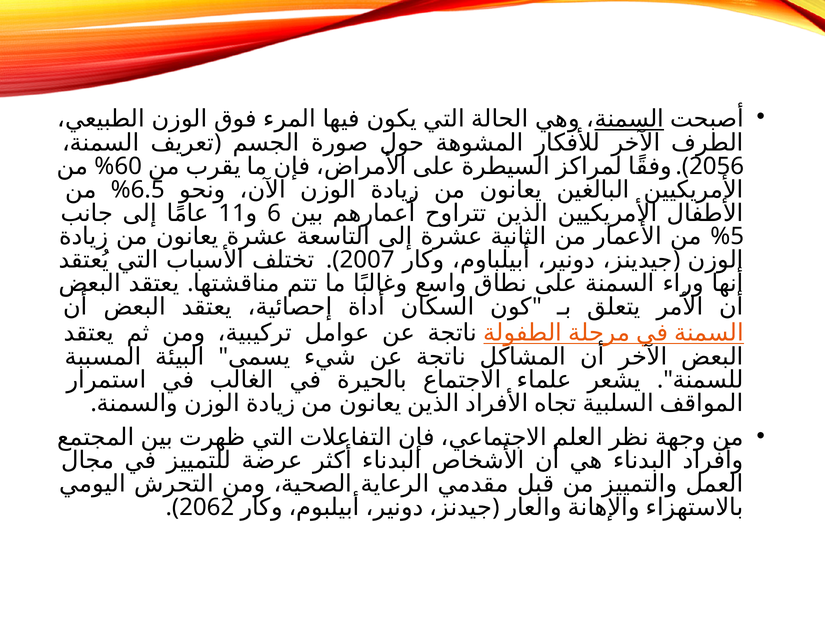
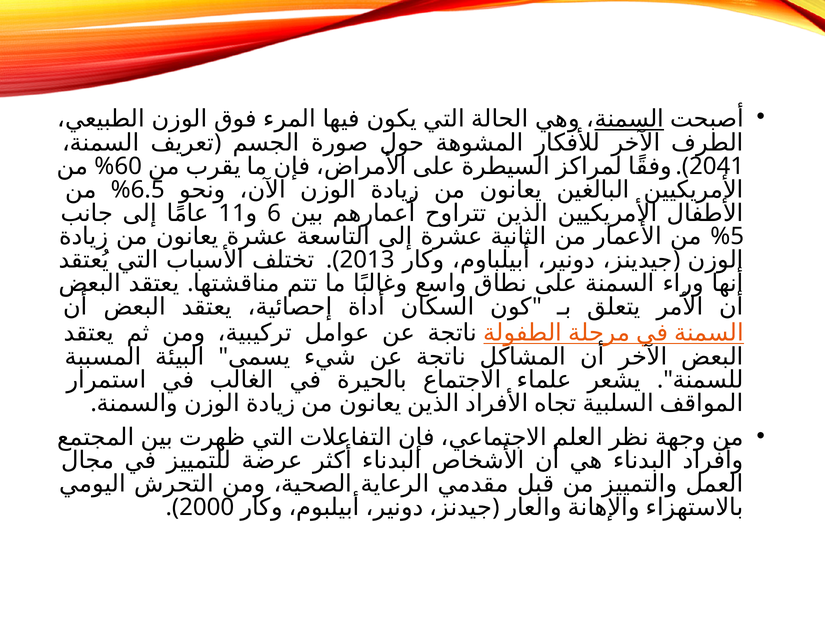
2056: 2056 -> 2041
2007: 2007 -> 2013
2062: 2062 -> 2000
